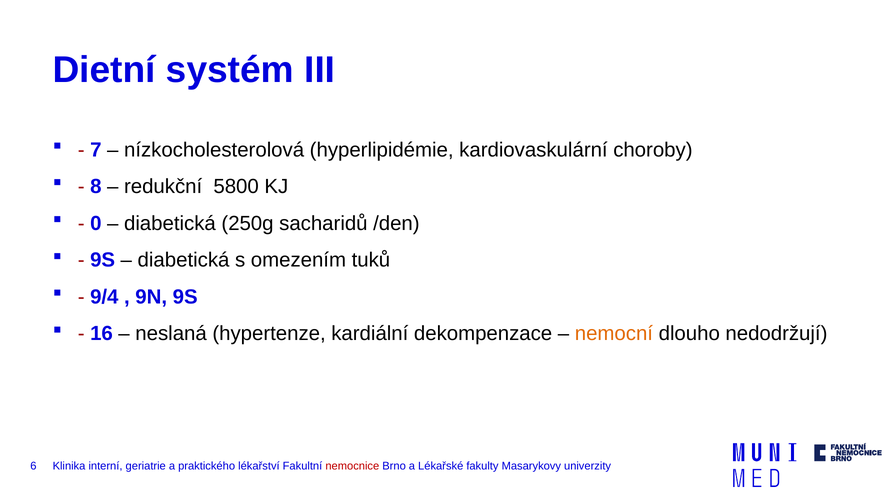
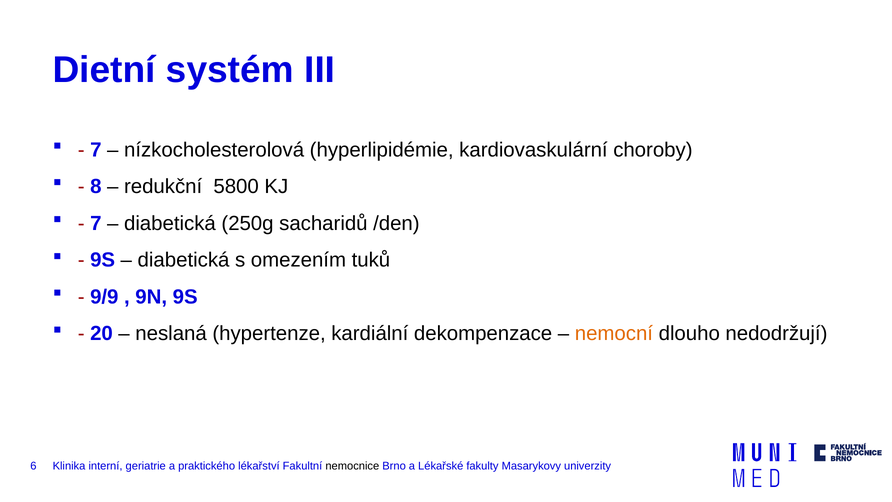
0 at (96, 223): 0 -> 7
9/4: 9/4 -> 9/9
16: 16 -> 20
nemocnice colour: red -> black
